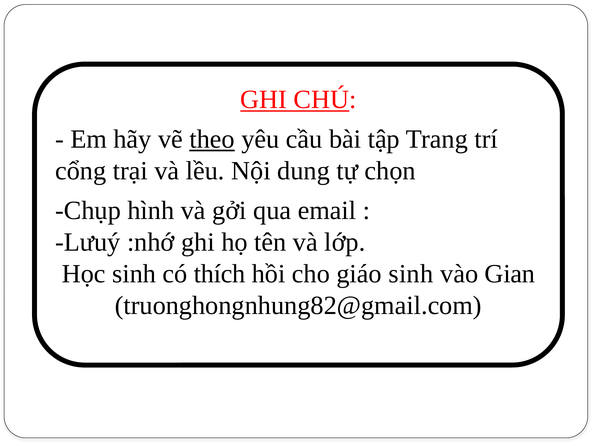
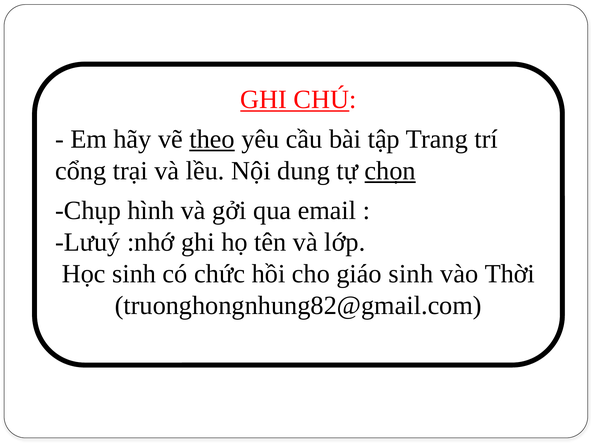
chọn underline: none -> present
thích: thích -> chức
Gian: Gian -> Thời
